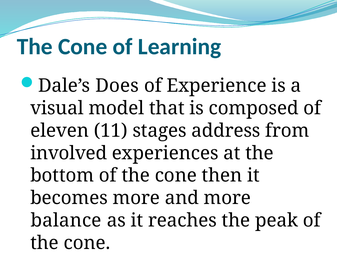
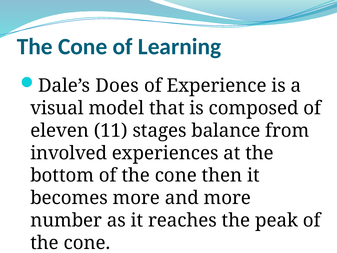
address: address -> balance
balance: balance -> number
